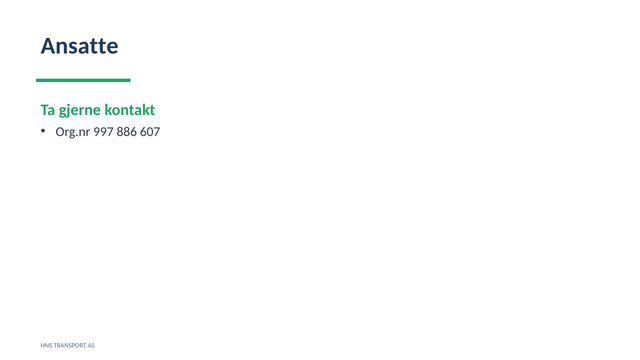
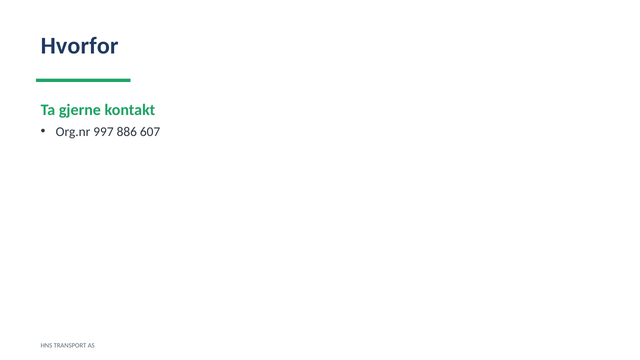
Ansatte: Ansatte -> Hvorfor
